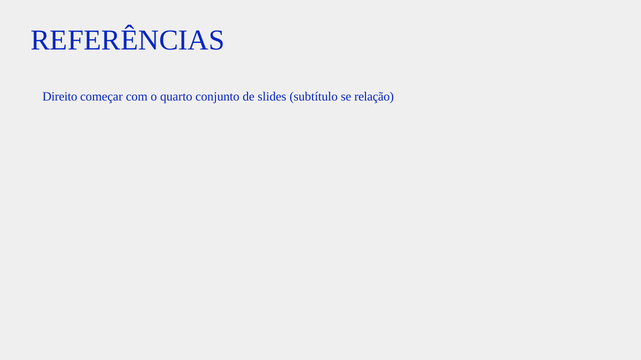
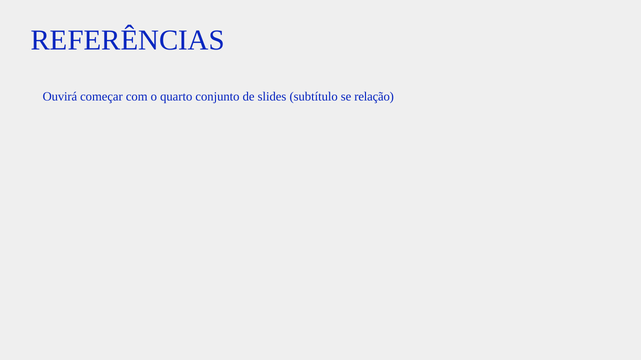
Direito: Direito -> Ouvirá
